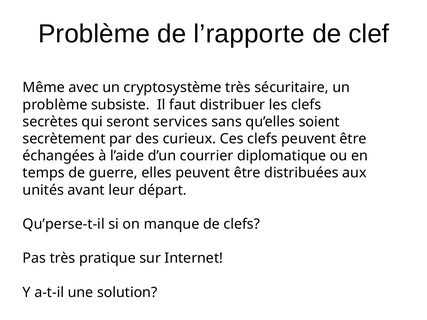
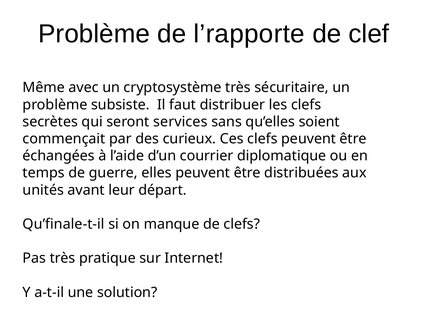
secrètement: secrètement -> commençait
Qu’perse-t-il: Qu’perse-t-il -> Qu’finale-t-il
